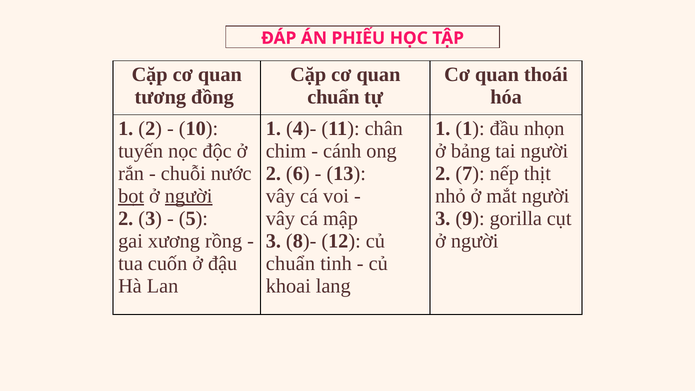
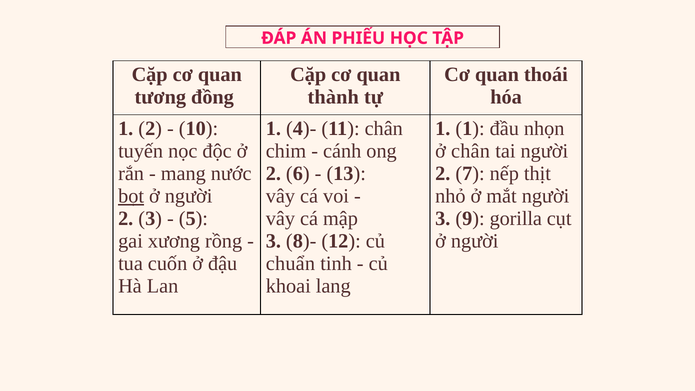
chuẩn at (333, 97): chuẩn -> thành
ở bảng: bảng -> chân
chuỗi: chuỗi -> mang
người at (189, 196) underline: present -> none
